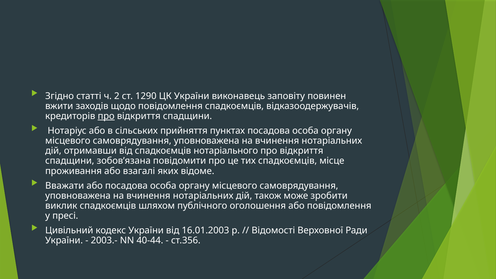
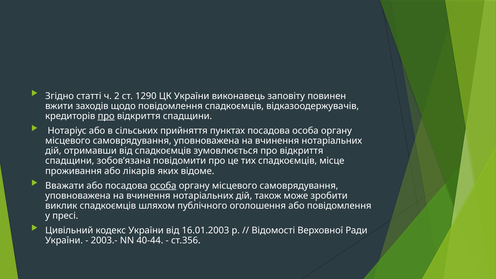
нотаріального: нотаріального -> зумовлюється
взагалі: взагалі -> лікарів
особа at (163, 186) underline: none -> present
